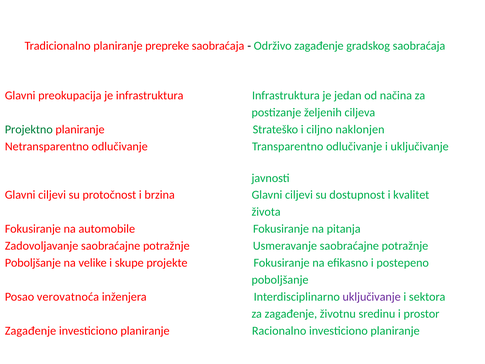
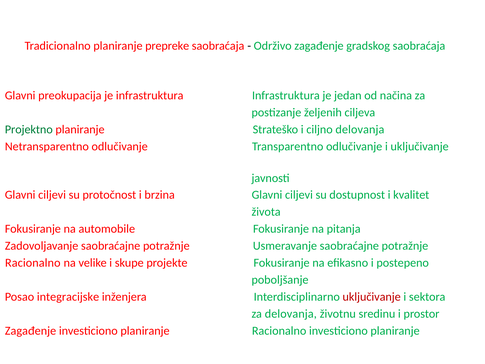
ciljno naklonjen: naklonjen -> delovanja
Poboljšanje at (33, 263): Poboljšanje -> Racionalno
verovatnoća: verovatnoća -> integracijske
uključivanje at (372, 297) colour: purple -> red
za zagađenje: zagađenje -> delovanja
